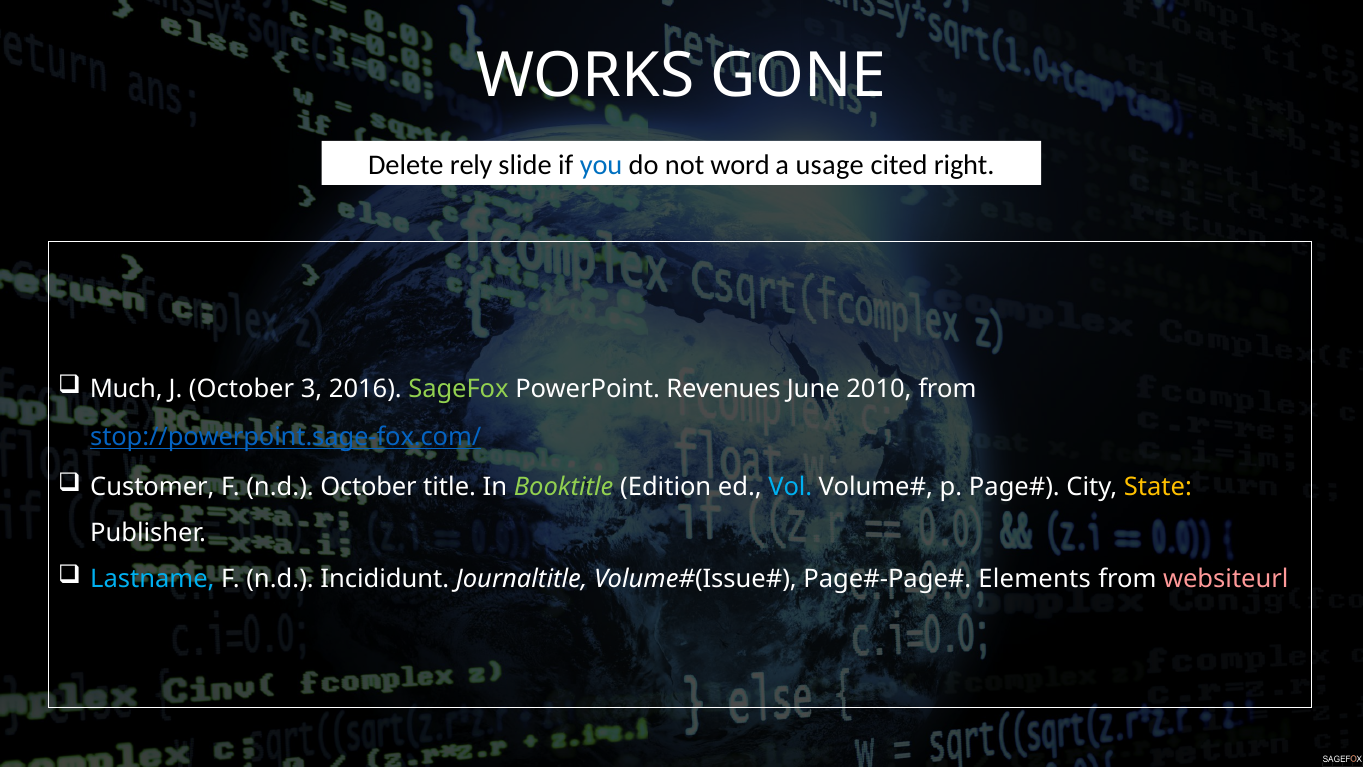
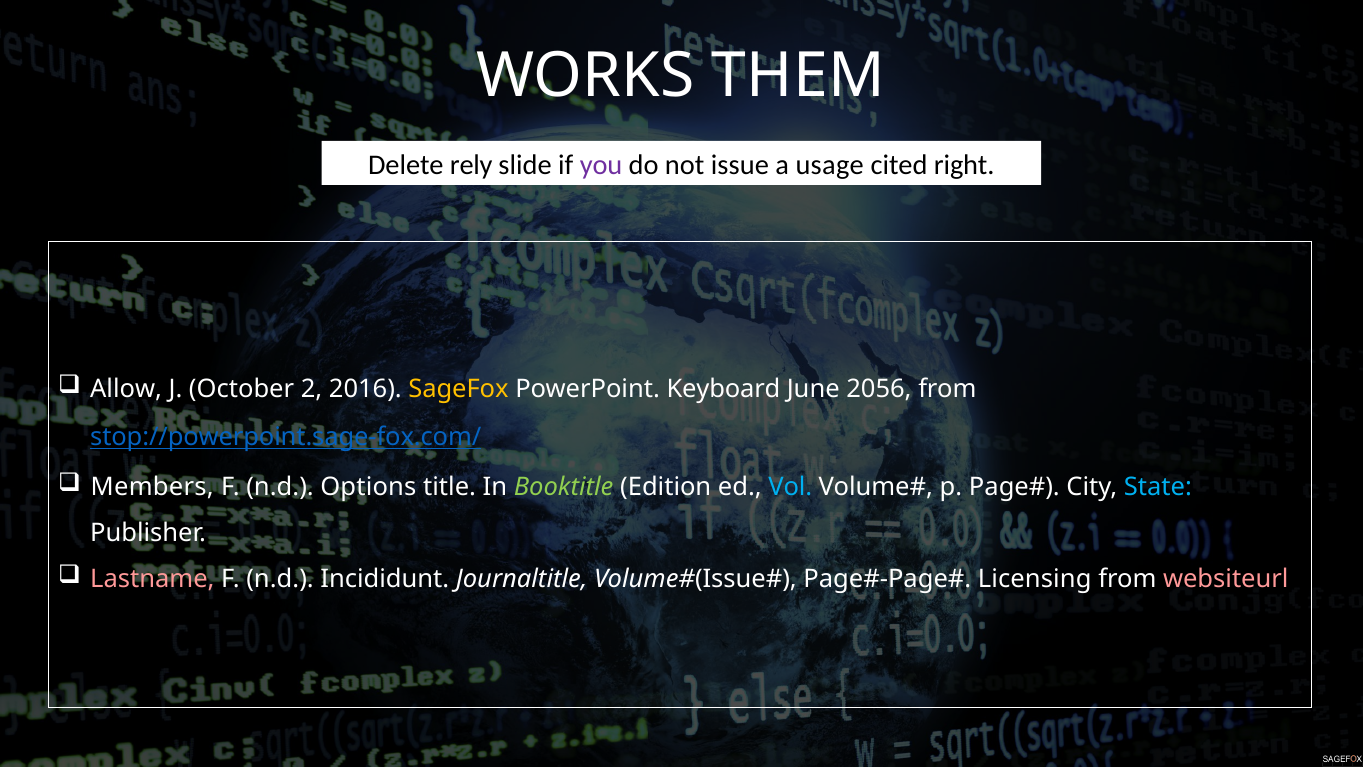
GONE: GONE -> THEM
you colour: blue -> purple
word: word -> issue
Much: Much -> Allow
3: 3 -> 2
SageFox colour: light green -> yellow
Revenues: Revenues -> Keyboard
2010: 2010 -> 2056
Customer: Customer -> Members
n.d October: October -> Options
State colour: yellow -> light blue
Lastname colour: light blue -> pink
Elements: Elements -> Licensing
